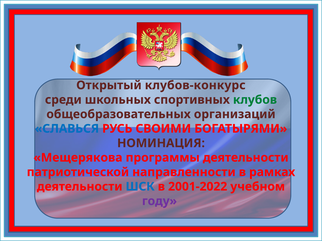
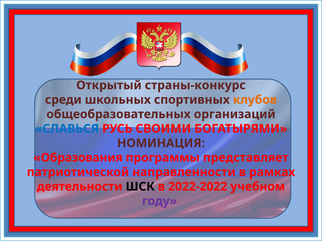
клубов-конкурс: клубов-конкурс -> страны-конкурс
клубов colour: green -> orange
Мещерякова: Мещерякова -> Образования
программы деятельности: деятельности -> представляет
ШСК colour: blue -> black
2001-2022: 2001-2022 -> 2022-2022
